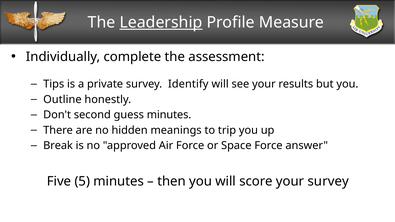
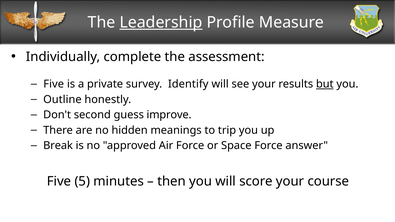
Tips at (54, 84): Tips -> Five
but underline: none -> present
guess minutes: minutes -> improve
your survey: survey -> course
